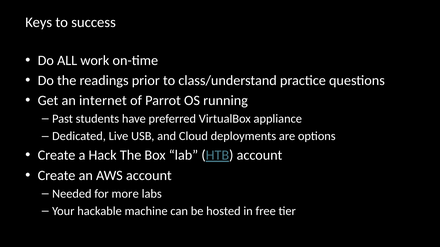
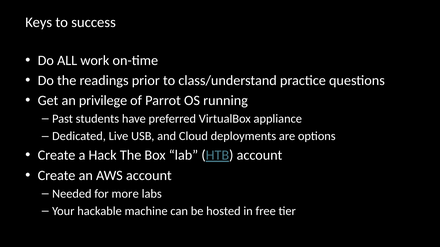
internet: internet -> privilege
